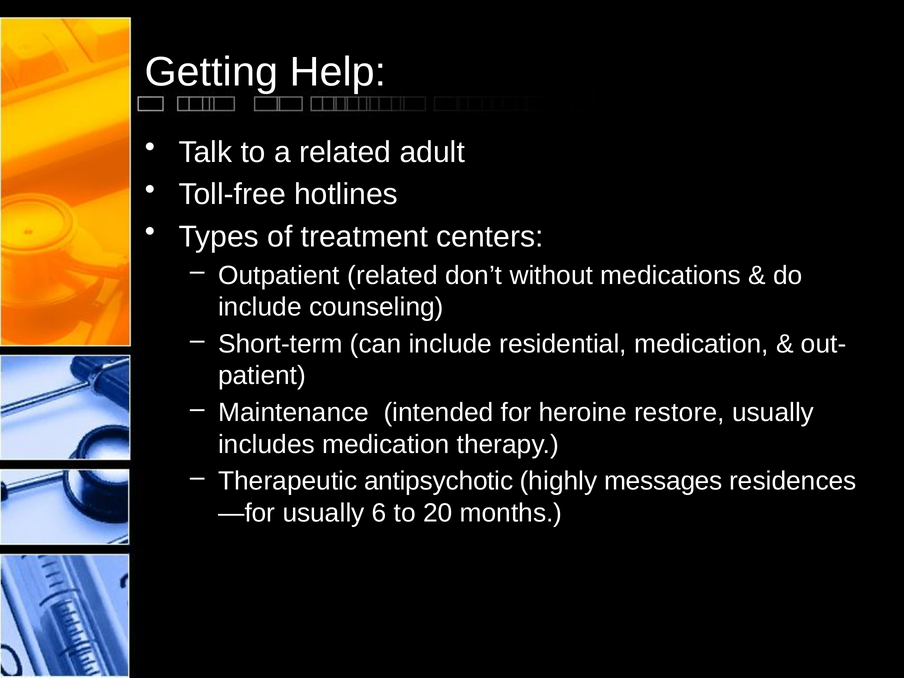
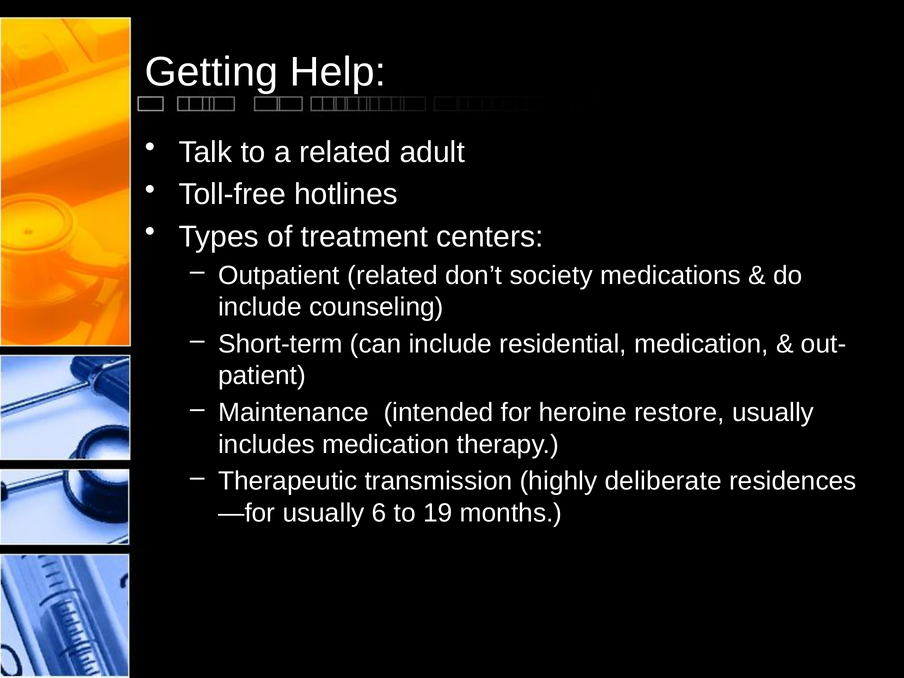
without: without -> society
antipsychotic: antipsychotic -> transmission
messages: messages -> deliberate
20: 20 -> 19
